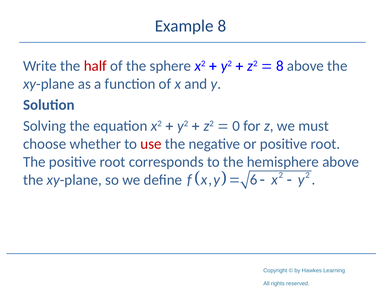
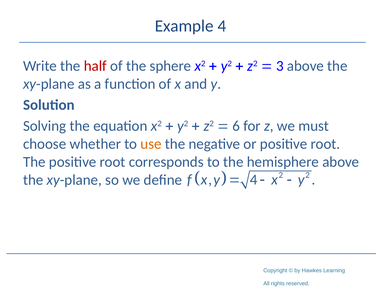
Example 8: 8 -> 4
8 at (280, 66): 8 -> 3
0: 0 -> 6
use colour: red -> orange
6 at (254, 180): 6 -> 4
